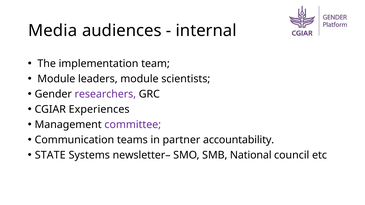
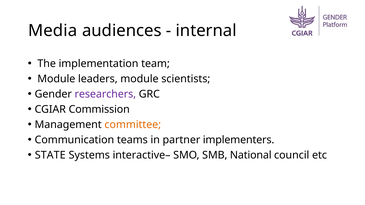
Experiences: Experiences -> Commission
committee colour: purple -> orange
accountability: accountability -> implementers
newsletter–: newsletter– -> interactive–
